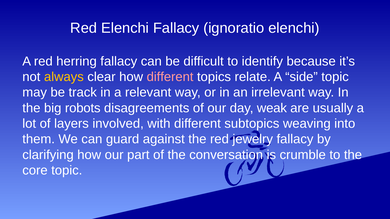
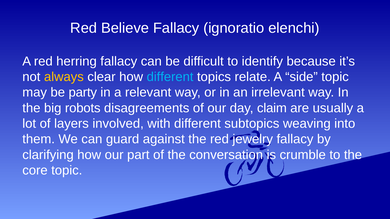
Red Elenchi: Elenchi -> Believe
different at (170, 77) colour: pink -> light blue
track: track -> party
weak: weak -> claim
